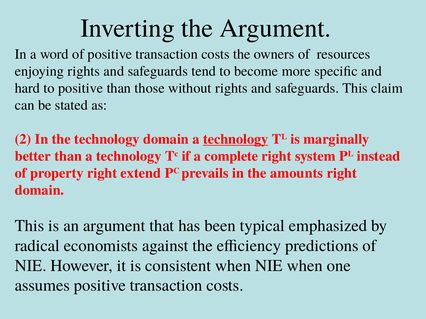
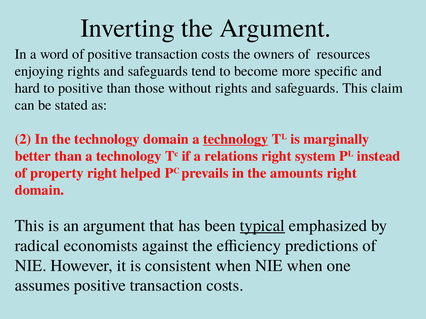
complete: complete -> relations
extend: extend -> helped
typical underline: none -> present
